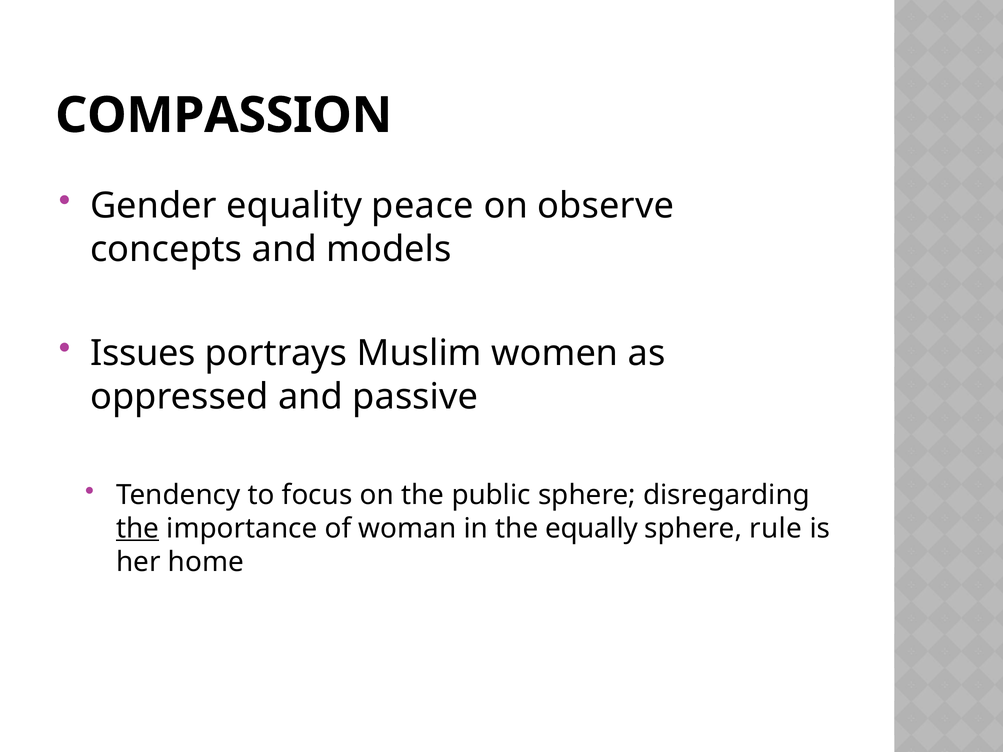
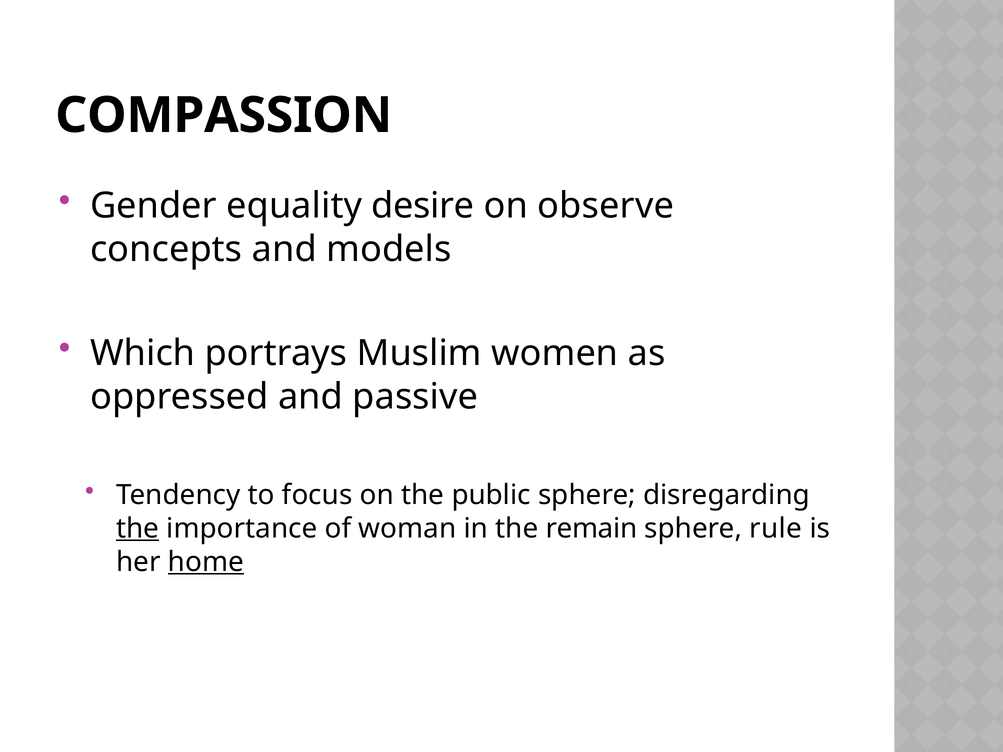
peace: peace -> desire
Issues: Issues -> Which
equally: equally -> remain
home underline: none -> present
